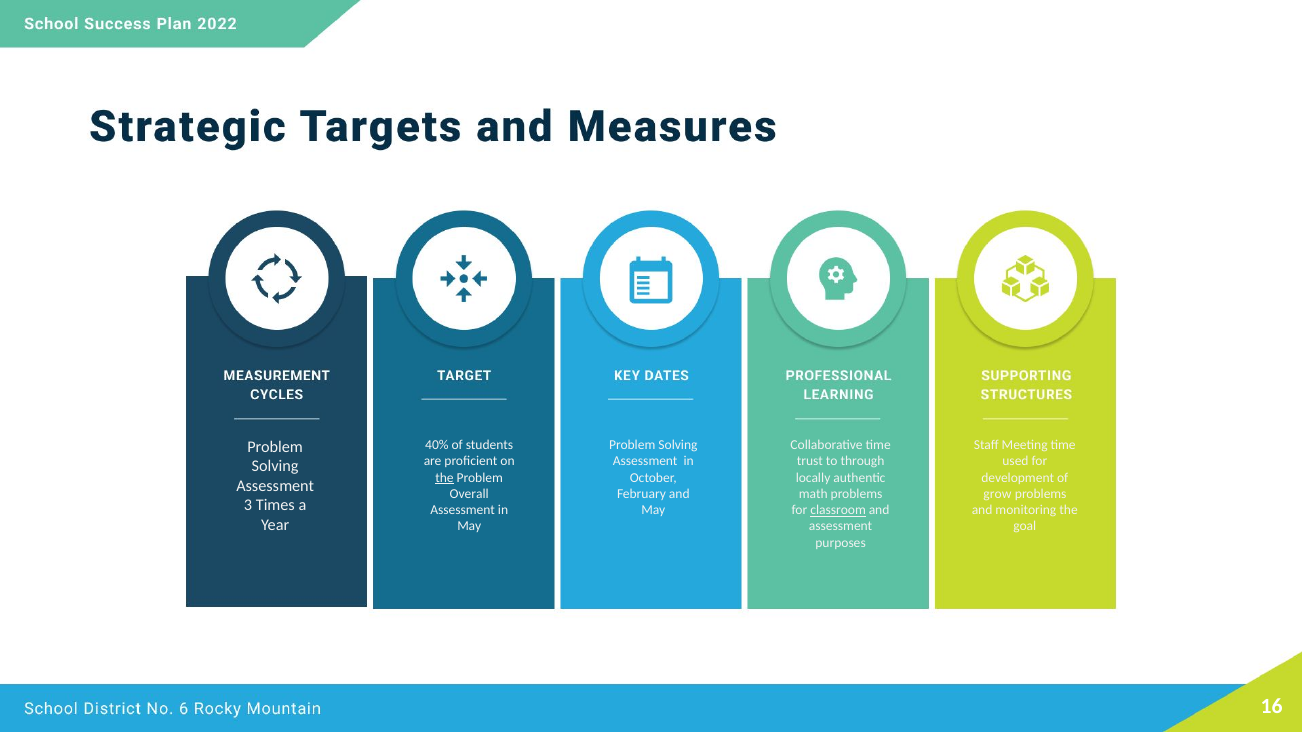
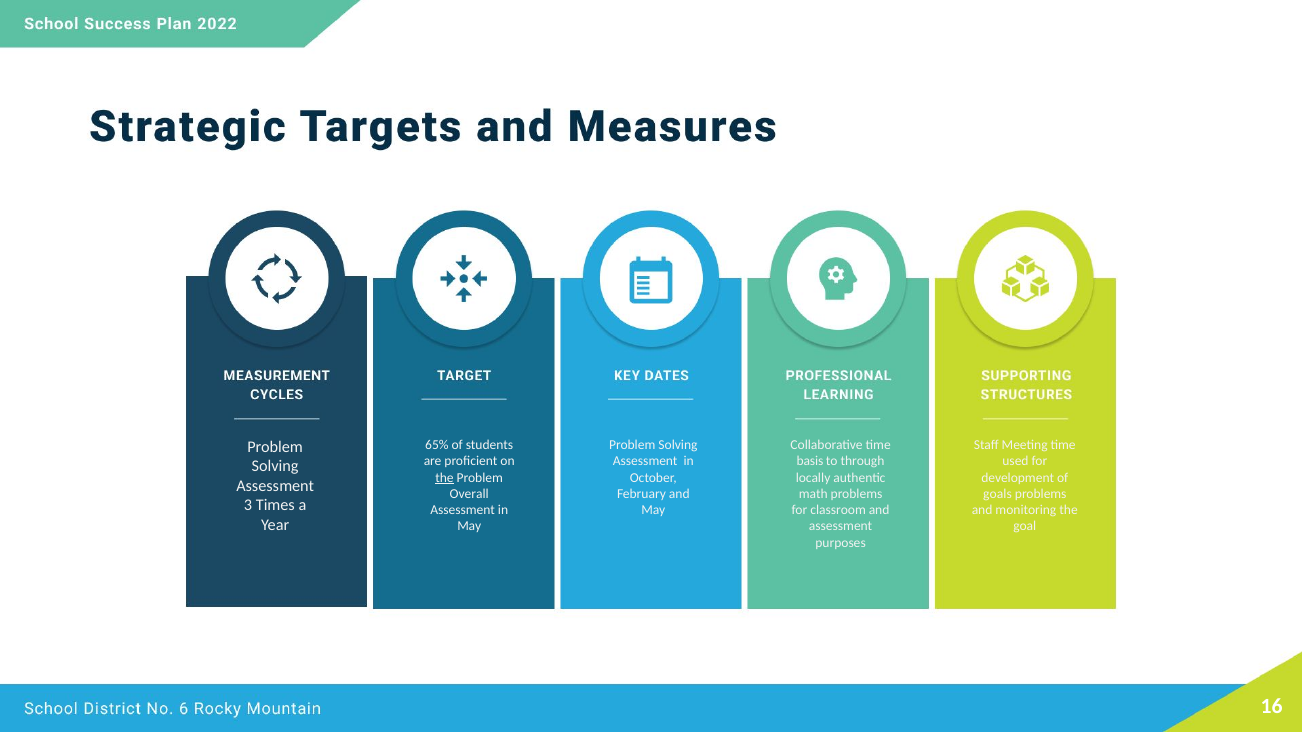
40%: 40% -> 65%
trust: trust -> basis
grow: grow -> goals
classroom underline: present -> none
